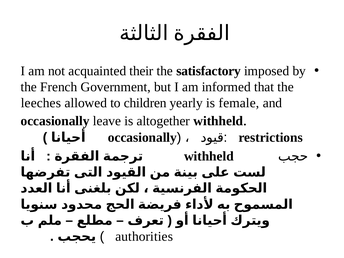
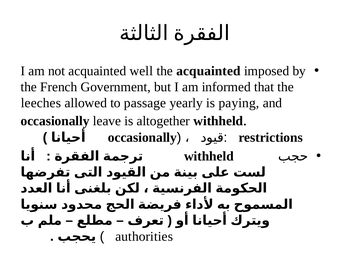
their: their -> well
the satisfactory: satisfactory -> acquainted
children: children -> passage
female: female -> paying
